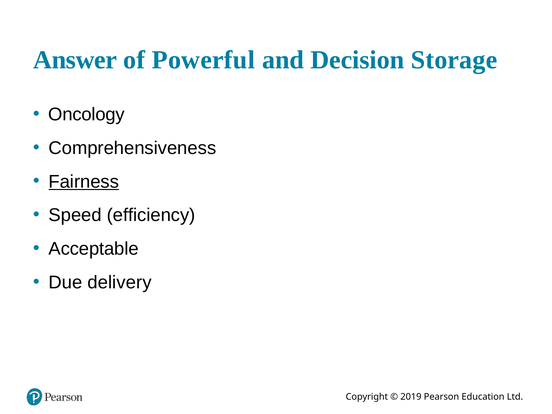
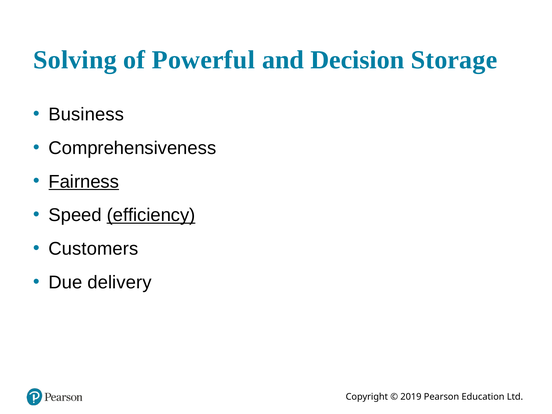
Answer: Answer -> Solving
Oncology: Oncology -> Business
efficiency underline: none -> present
Acceptable: Acceptable -> Customers
